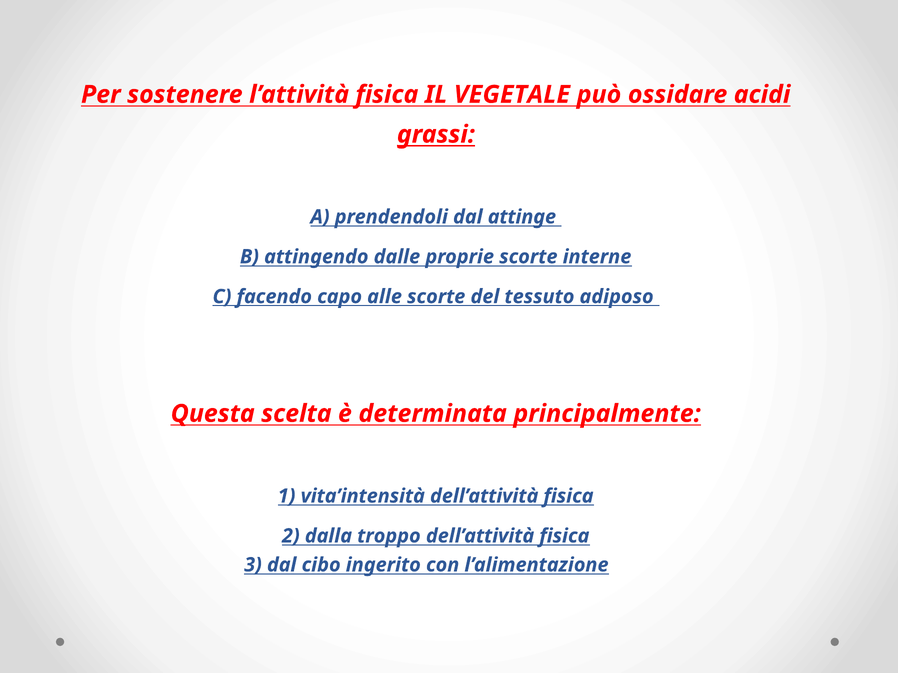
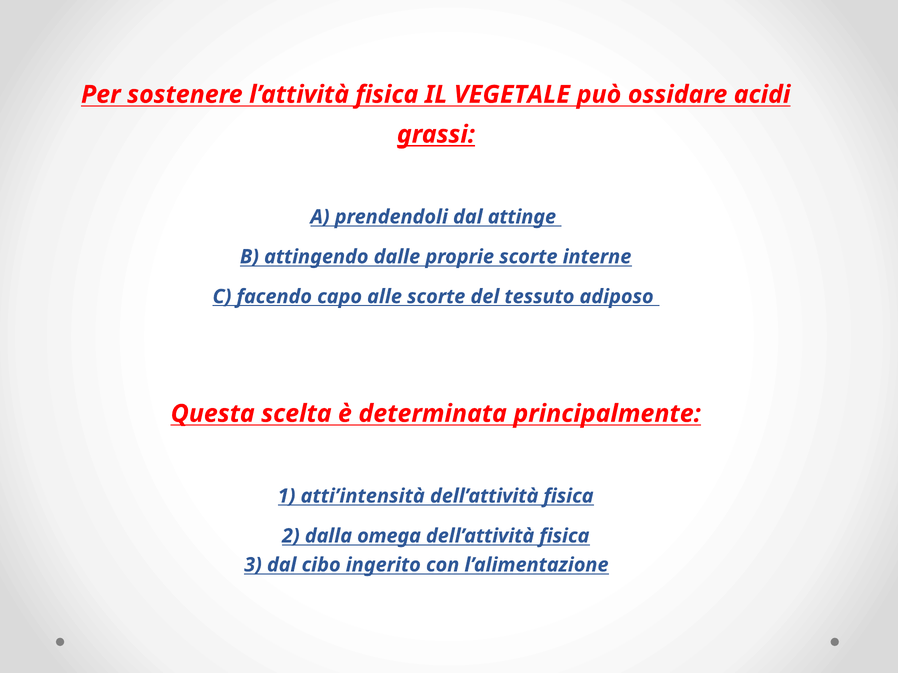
vita’intensità: vita’intensità -> atti’intensità
troppo: troppo -> omega
